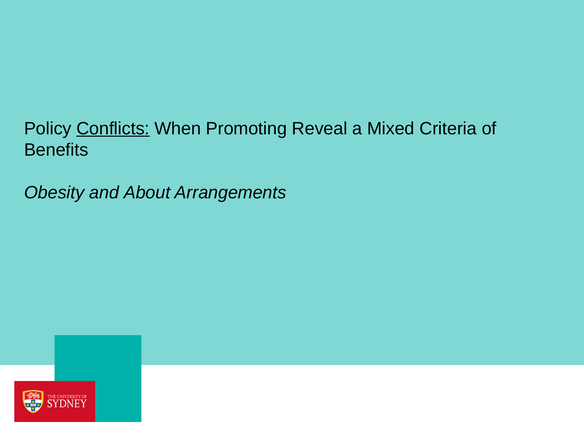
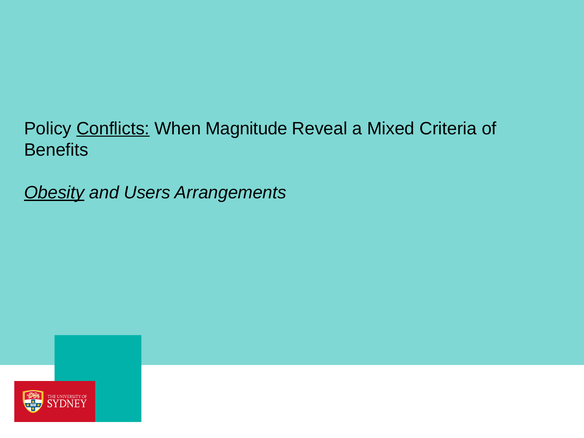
Promoting: Promoting -> Magnitude
Obesity underline: none -> present
About: About -> Users
